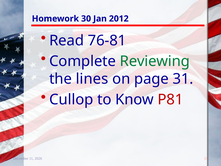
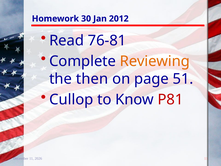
Reviewing colour: green -> orange
lines: lines -> then
31: 31 -> 51
